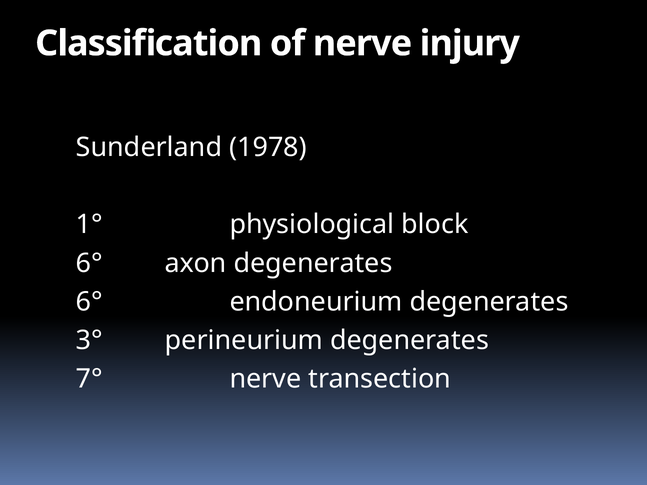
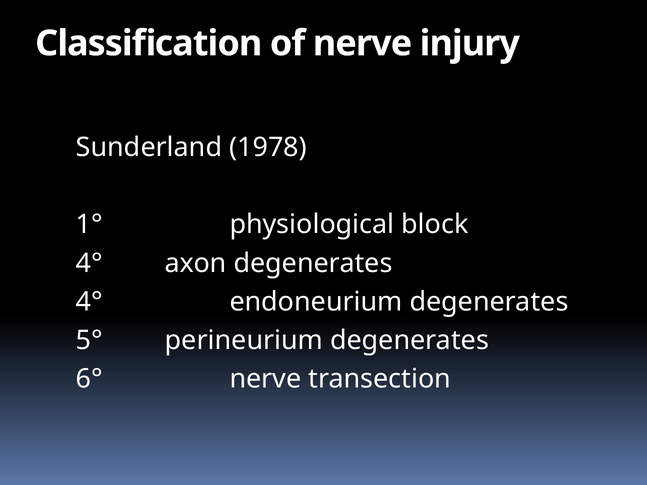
6° at (89, 263): 6° -> 4°
6° at (89, 302): 6° -> 4°
3°: 3° -> 5°
7°: 7° -> 6°
